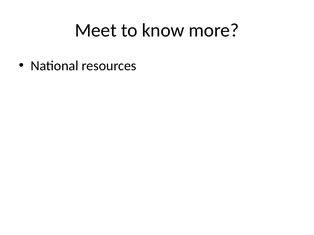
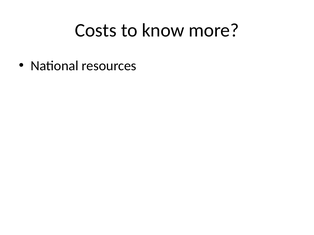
Meet: Meet -> Costs
